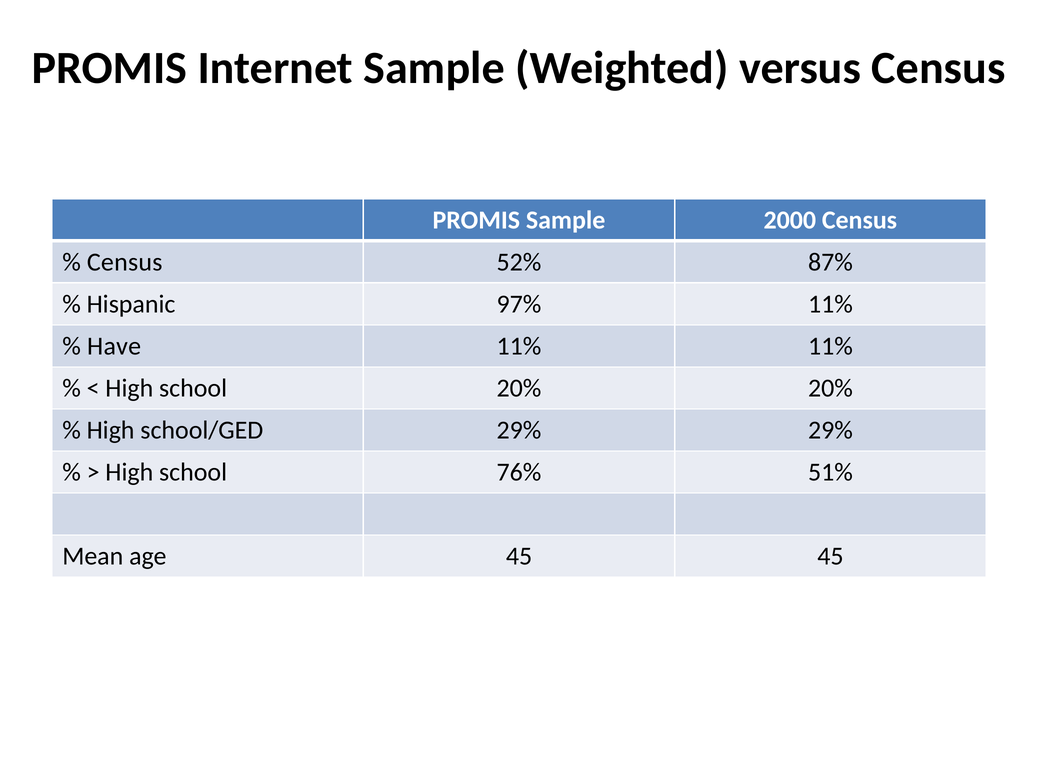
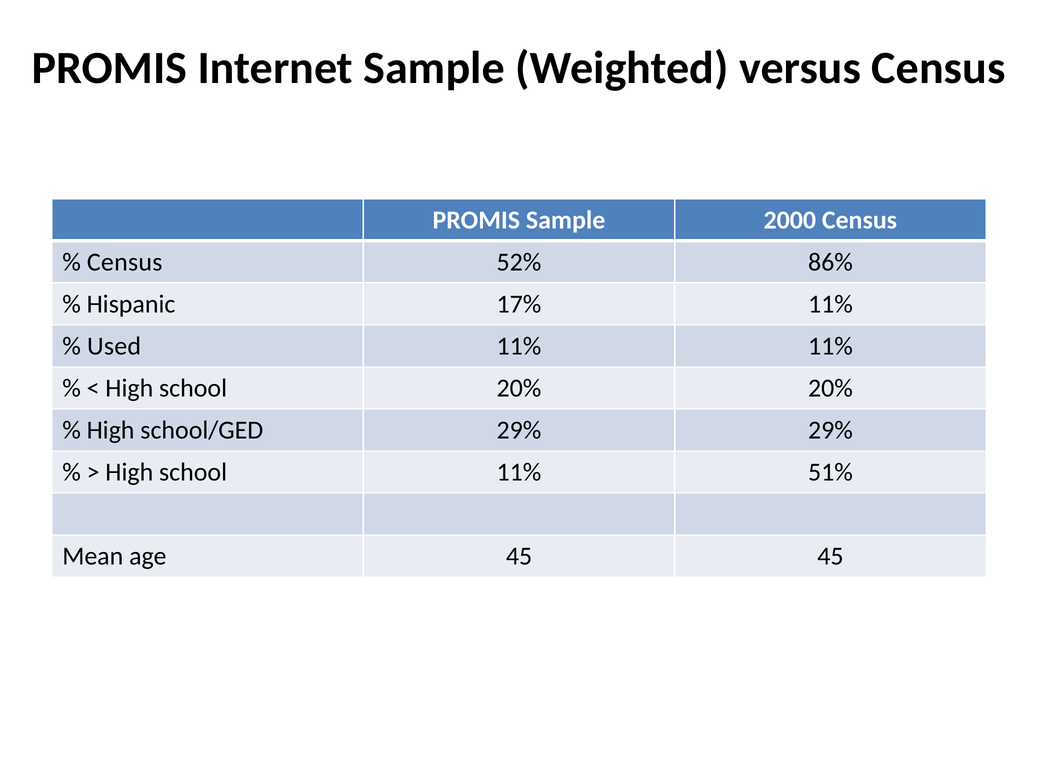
87%: 87% -> 86%
97%: 97% -> 17%
Have: Have -> Used
school 76%: 76% -> 11%
